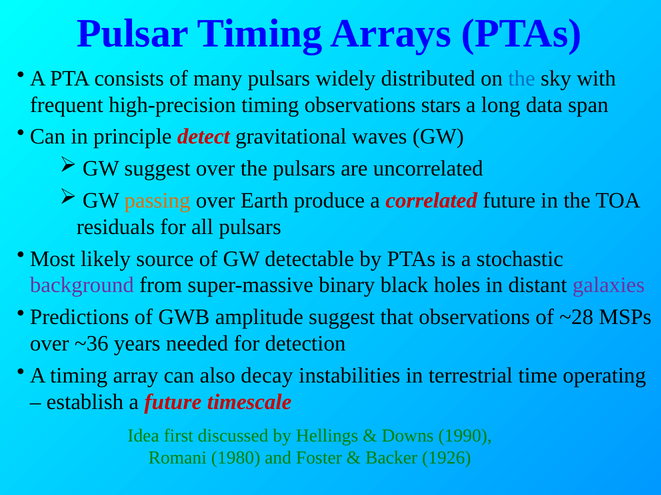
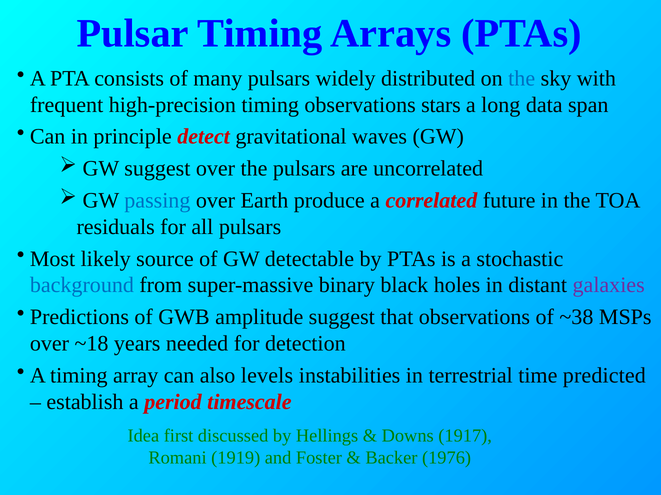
passing colour: orange -> blue
background colour: purple -> blue
~28: ~28 -> ~38
~36: ~36 -> ~18
decay: decay -> levels
operating: operating -> predicted
a future: future -> period
1990: 1990 -> 1917
1980: 1980 -> 1919
1926: 1926 -> 1976
